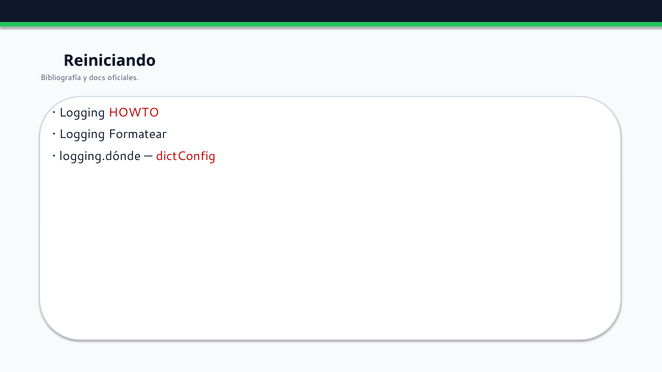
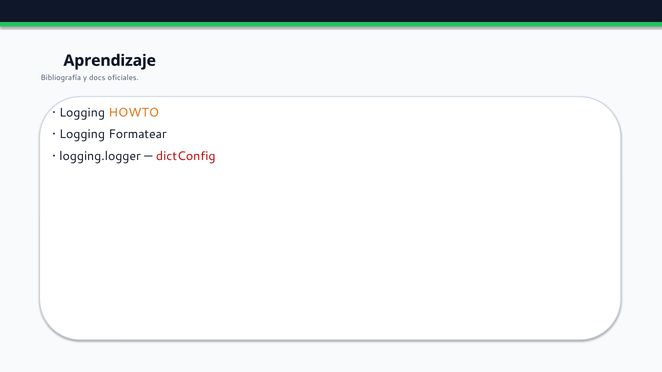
Reiniciando: Reiniciando -> Aprendizaje
HOWTO colour: red -> orange
logging.dónde: logging.dónde -> logging.logger
